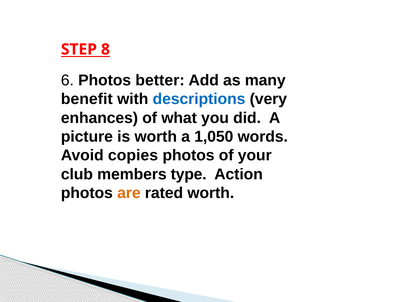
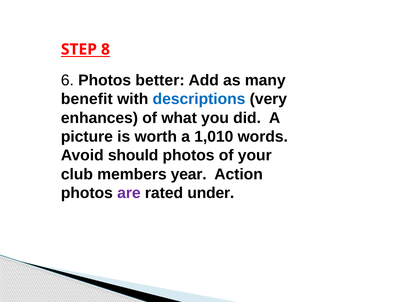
1,050: 1,050 -> 1,010
copies: copies -> should
type: type -> year
are colour: orange -> purple
rated worth: worth -> under
